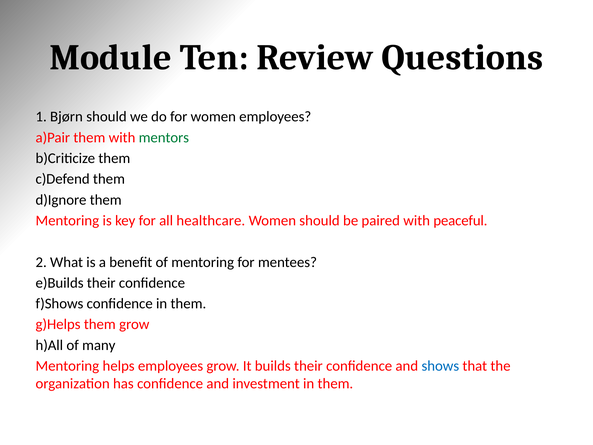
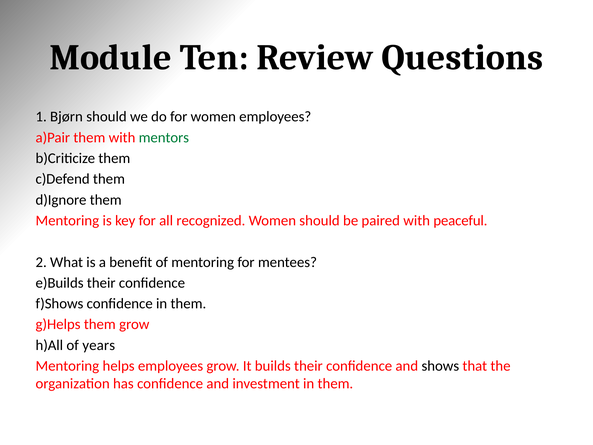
healthcare: healthcare -> recognized
many: many -> years
shows colour: blue -> black
